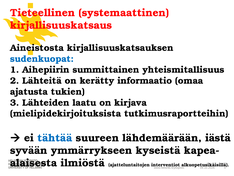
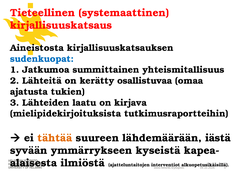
Aihepiirin: Aihepiirin -> Jatkumoa
informaatio: informaatio -> osallistuvaa
tähtää colour: blue -> orange
